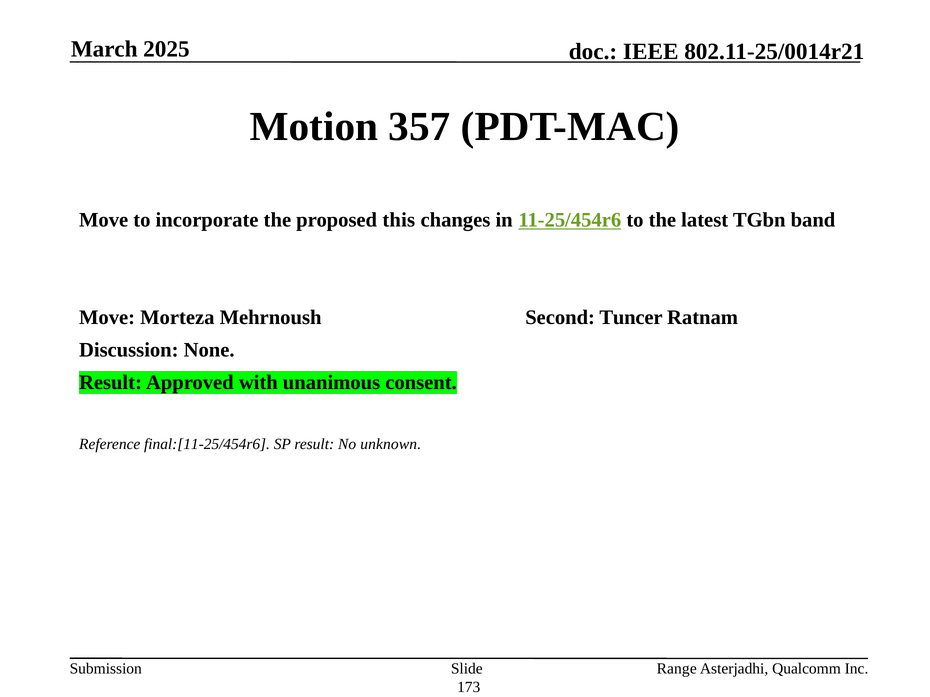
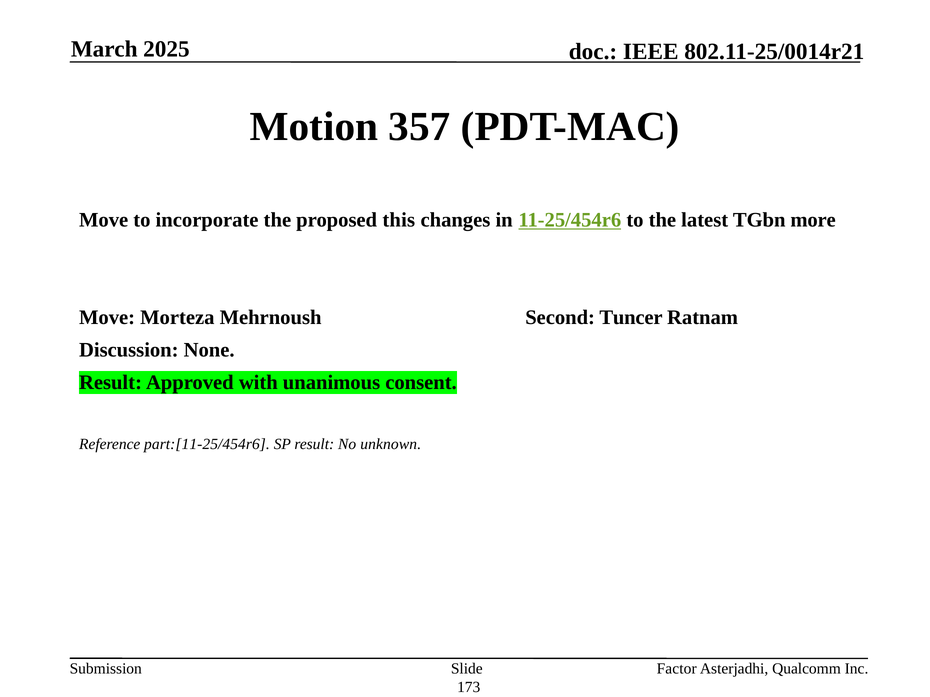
band: band -> more
final:[11-25/454r6: final:[11-25/454r6 -> part:[11-25/454r6
Range: Range -> Factor
